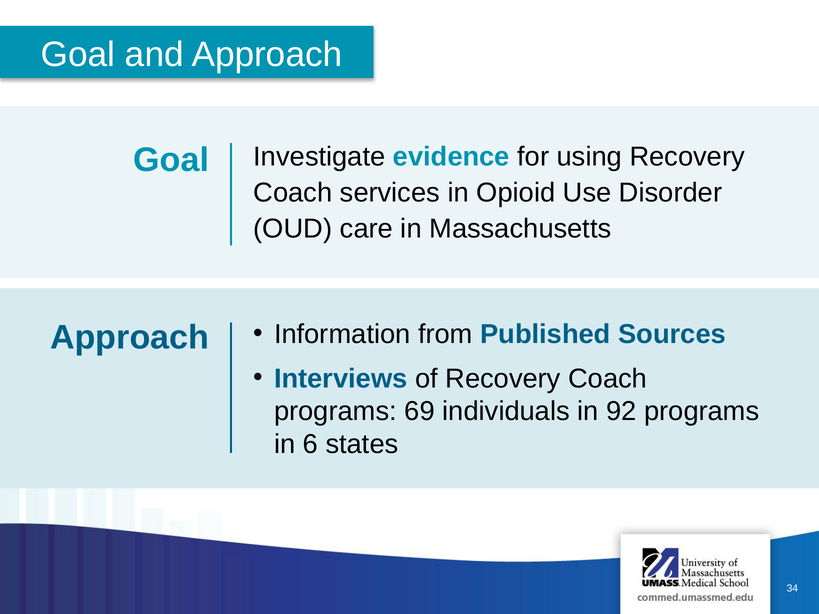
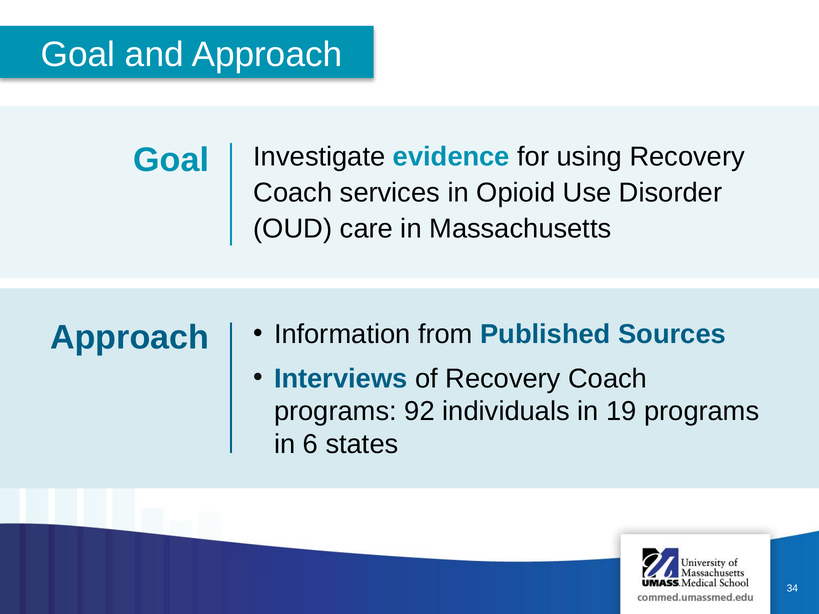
69: 69 -> 92
92: 92 -> 19
